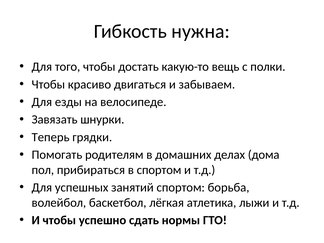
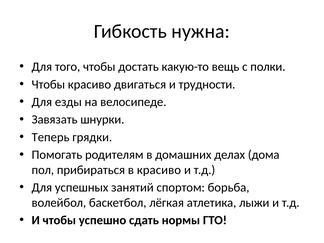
забываем: забываем -> трудности
в спортом: спортом -> красиво
